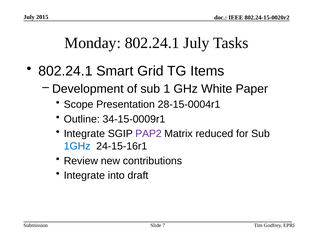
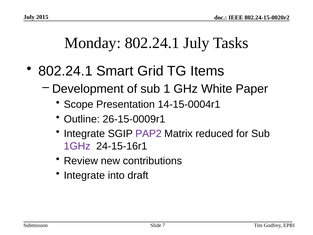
28-15-0004r1: 28-15-0004r1 -> 14-15-0004r1
34-15-0009r1: 34-15-0009r1 -> 26-15-0009r1
1GHz colour: blue -> purple
